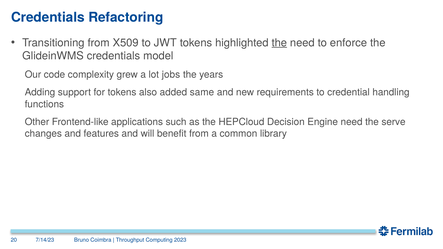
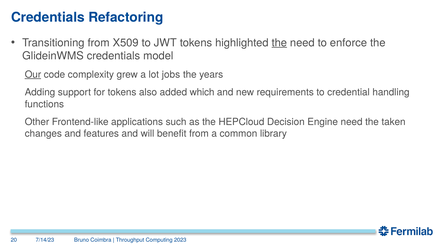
Our underline: none -> present
same: same -> which
serve: serve -> taken
